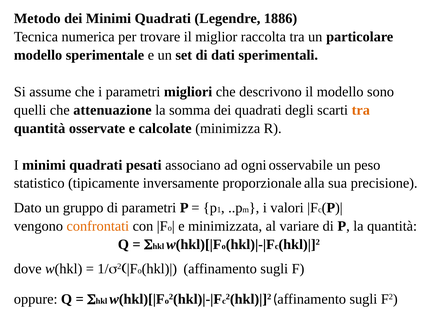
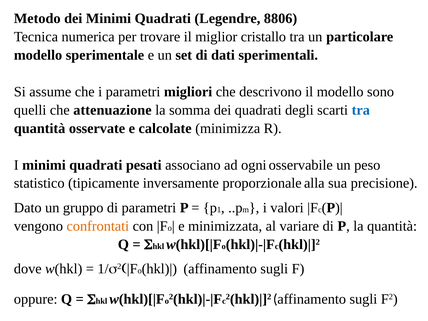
1886: 1886 -> 8806
raccolta: raccolta -> cristallo
tra at (361, 110) colour: orange -> blue
